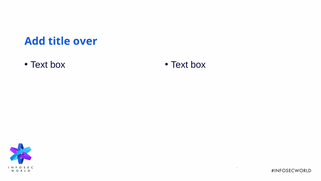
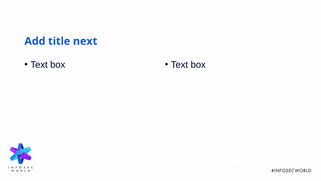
over: over -> next
